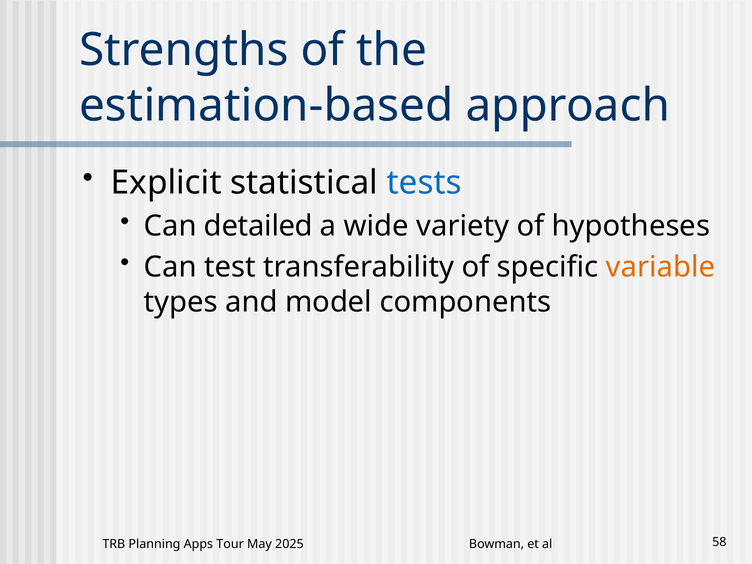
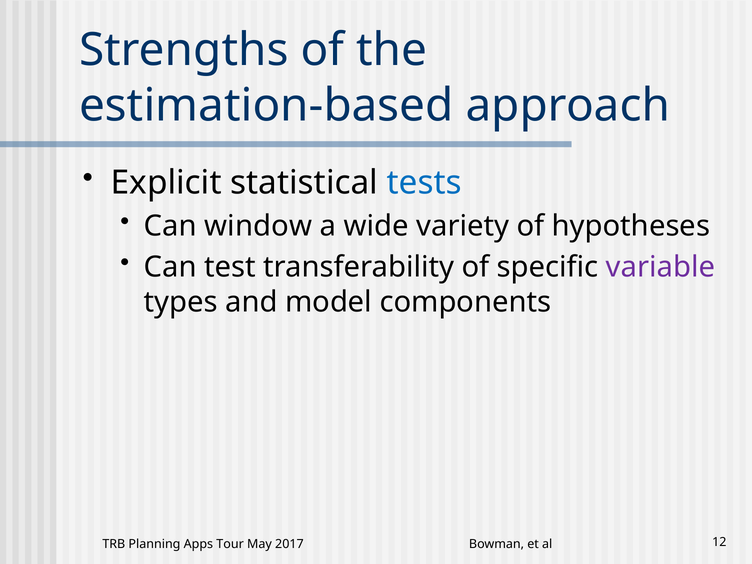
detailed: detailed -> window
variable colour: orange -> purple
2025: 2025 -> 2017
58: 58 -> 12
